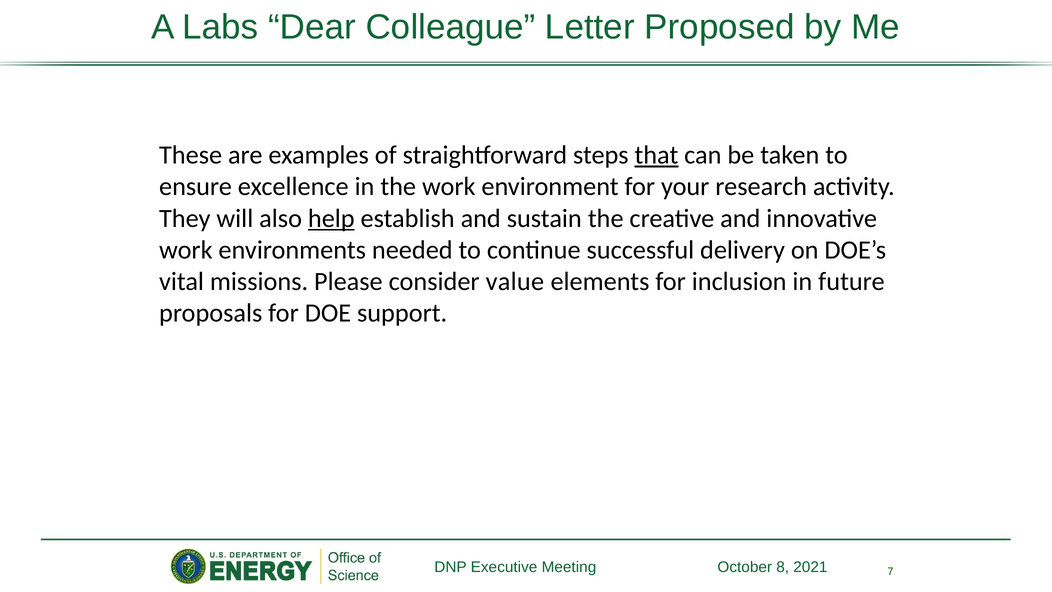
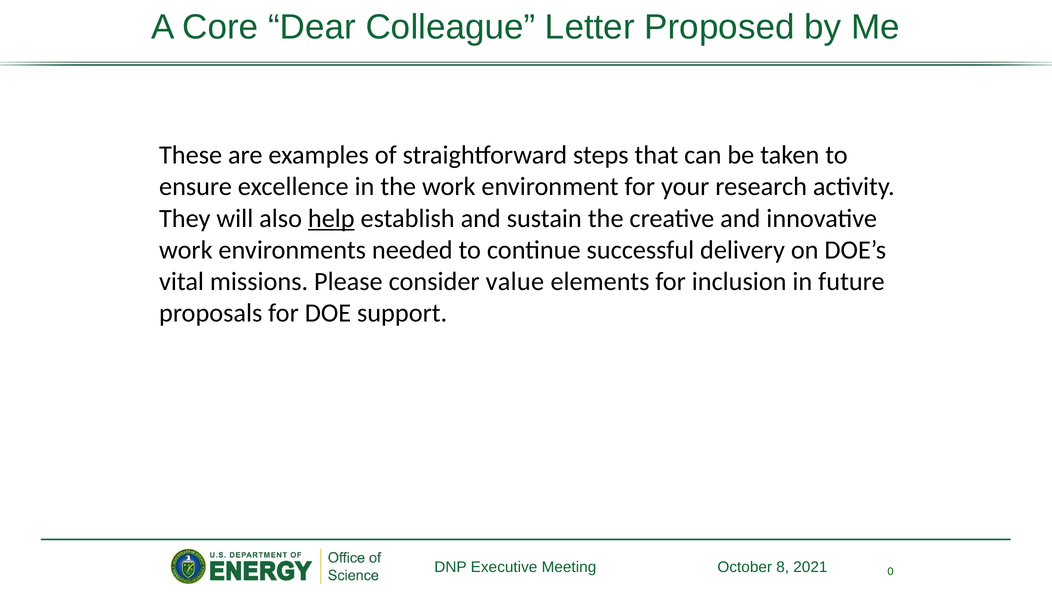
Labs: Labs -> Core
that underline: present -> none
7: 7 -> 0
